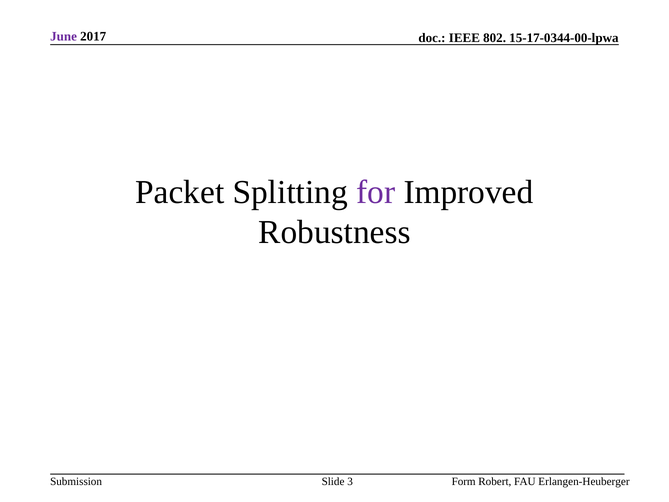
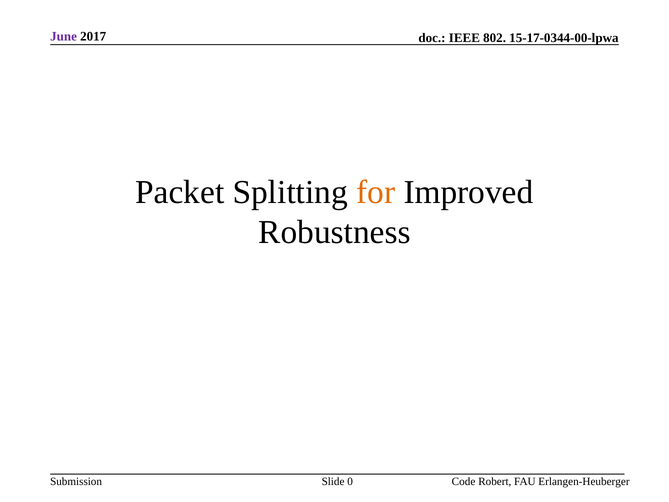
for colour: purple -> orange
3: 3 -> 0
Form: Form -> Code
